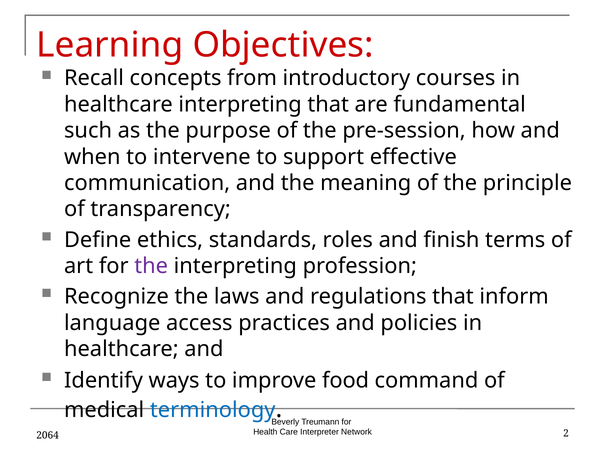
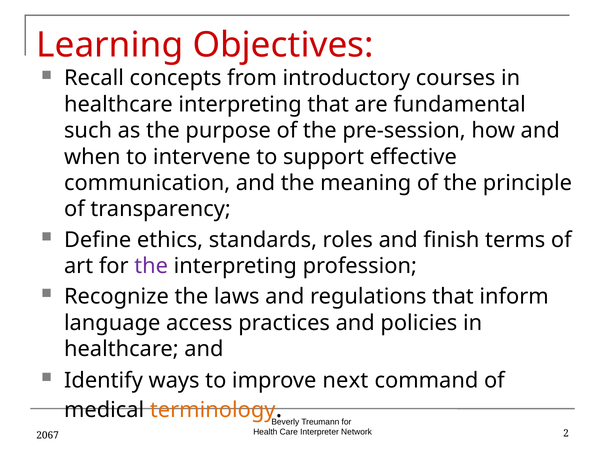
food: food -> next
terminology colour: blue -> orange
2064: 2064 -> 2067
